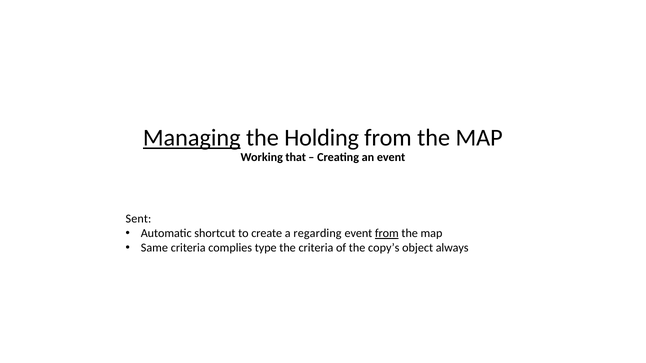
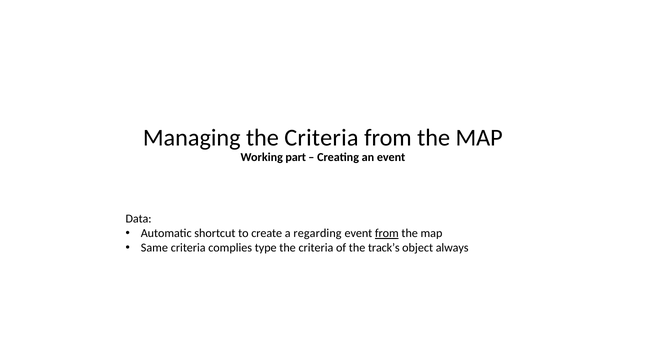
Managing underline: present -> none
Holding at (322, 138): Holding -> Criteria
that: that -> part
Sent: Sent -> Data
copy’s: copy’s -> track’s
